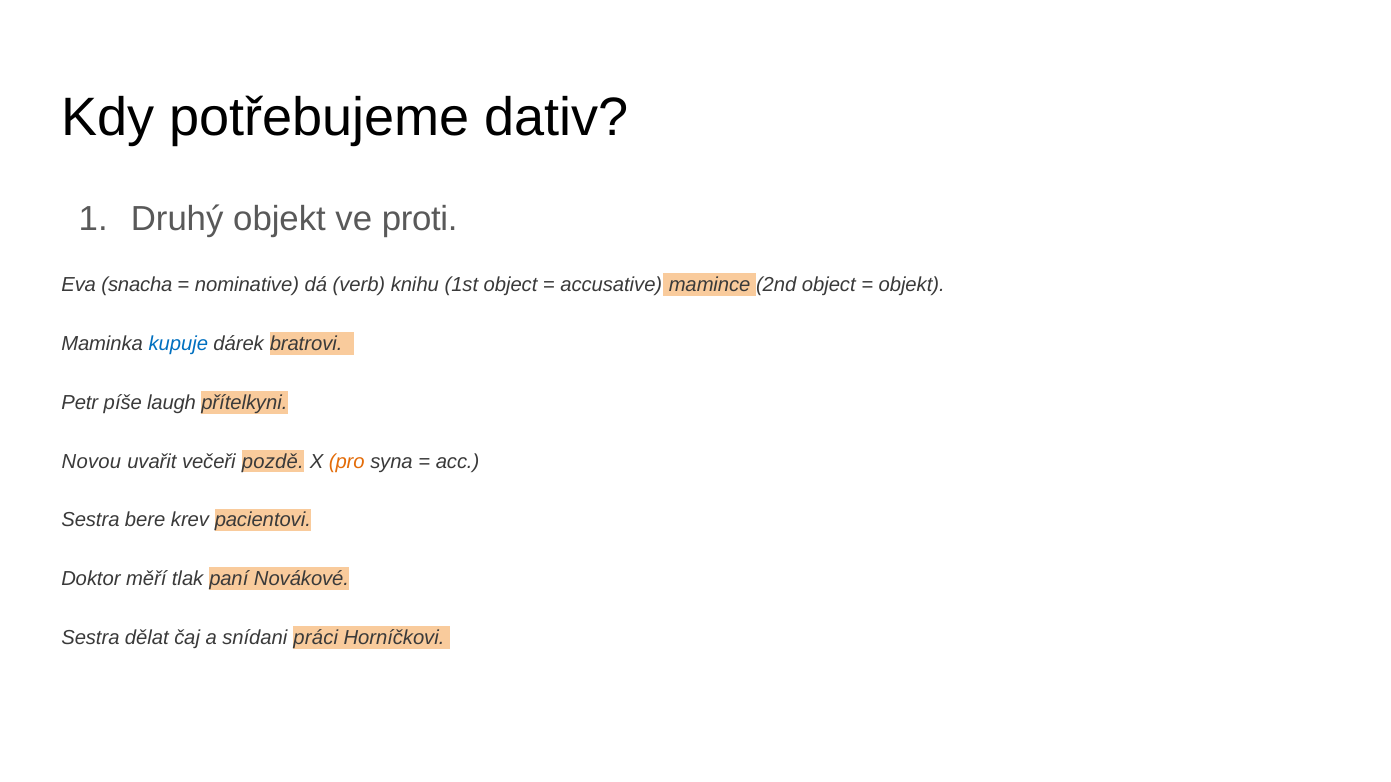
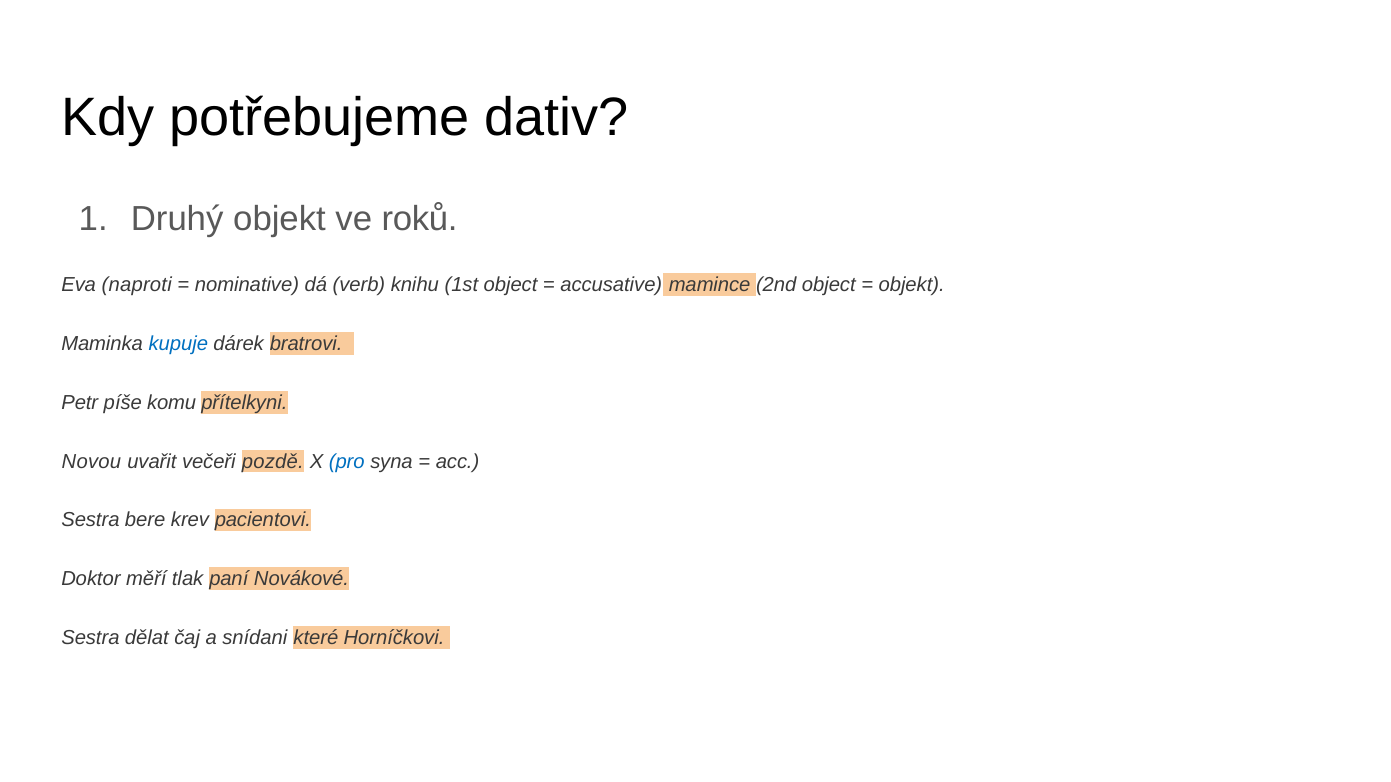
proti: proti -> roků
snacha: snacha -> naproti
laugh: laugh -> komu
pro colour: orange -> blue
práci: práci -> které
